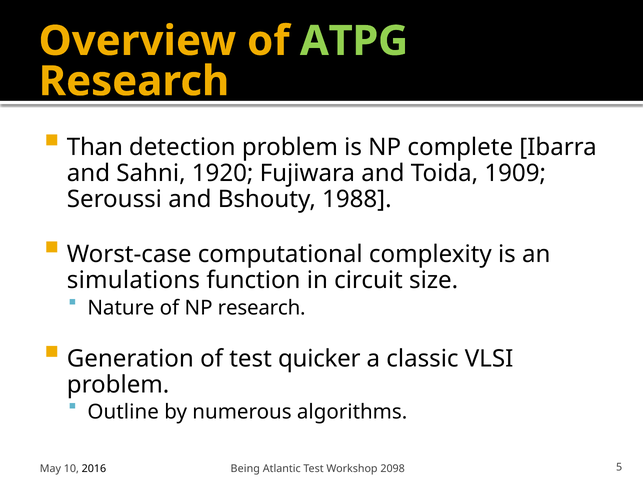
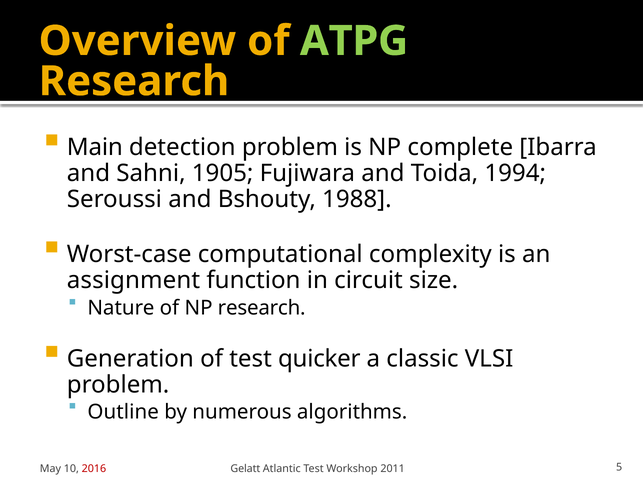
Than: Than -> Main
1920: 1920 -> 1905
1909: 1909 -> 1994
simulations: simulations -> assignment
2016 colour: black -> red
Being: Being -> Gelatt
2098: 2098 -> 2011
